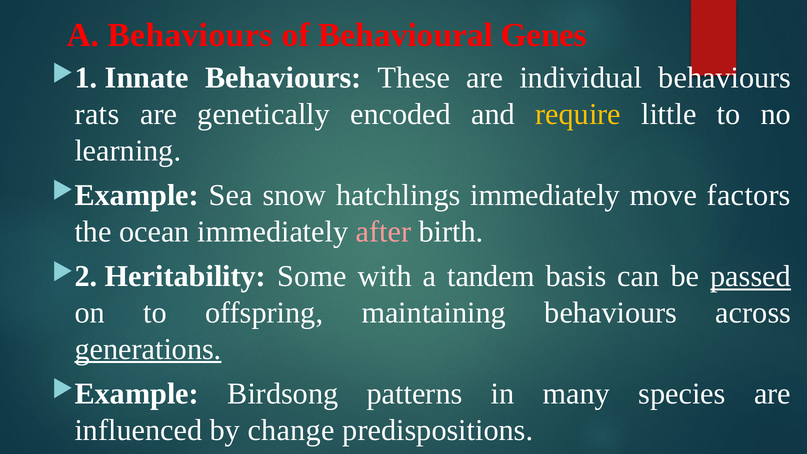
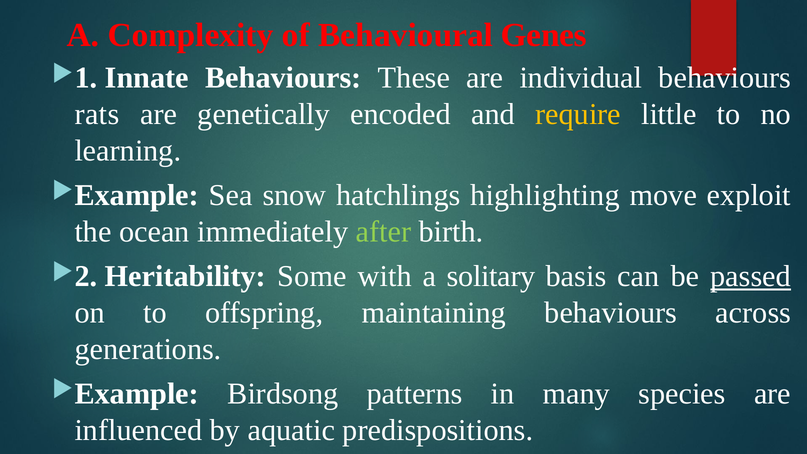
A Behaviours: Behaviours -> Complexity
hatchlings immediately: immediately -> highlighting
factors: factors -> exploit
after colour: pink -> light green
tandem: tandem -> solitary
generations underline: present -> none
change: change -> aquatic
